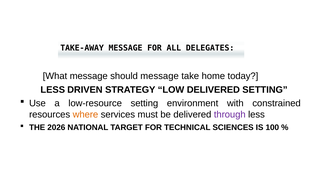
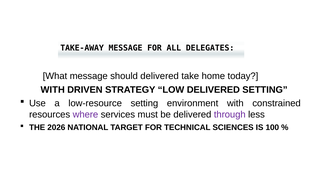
should message: message -> delivered
LESS at (53, 89): LESS -> WITH
where colour: orange -> purple
